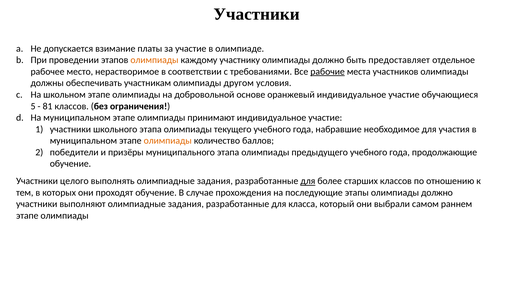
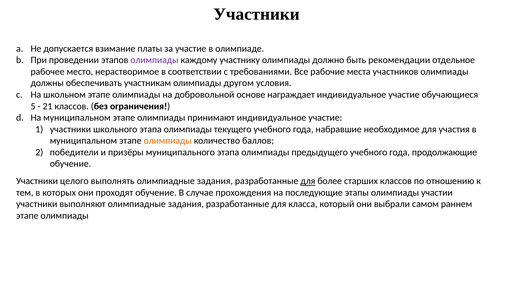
олимпиады at (154, 60) colour: orange -> purple
предоставляет: предоставляет -> рекомендации
рабочие underline: present -> none
оранжевый: оранжевый -> награждает
81: 81 -> 21
этапы олимпиады должно: должно -> участии
